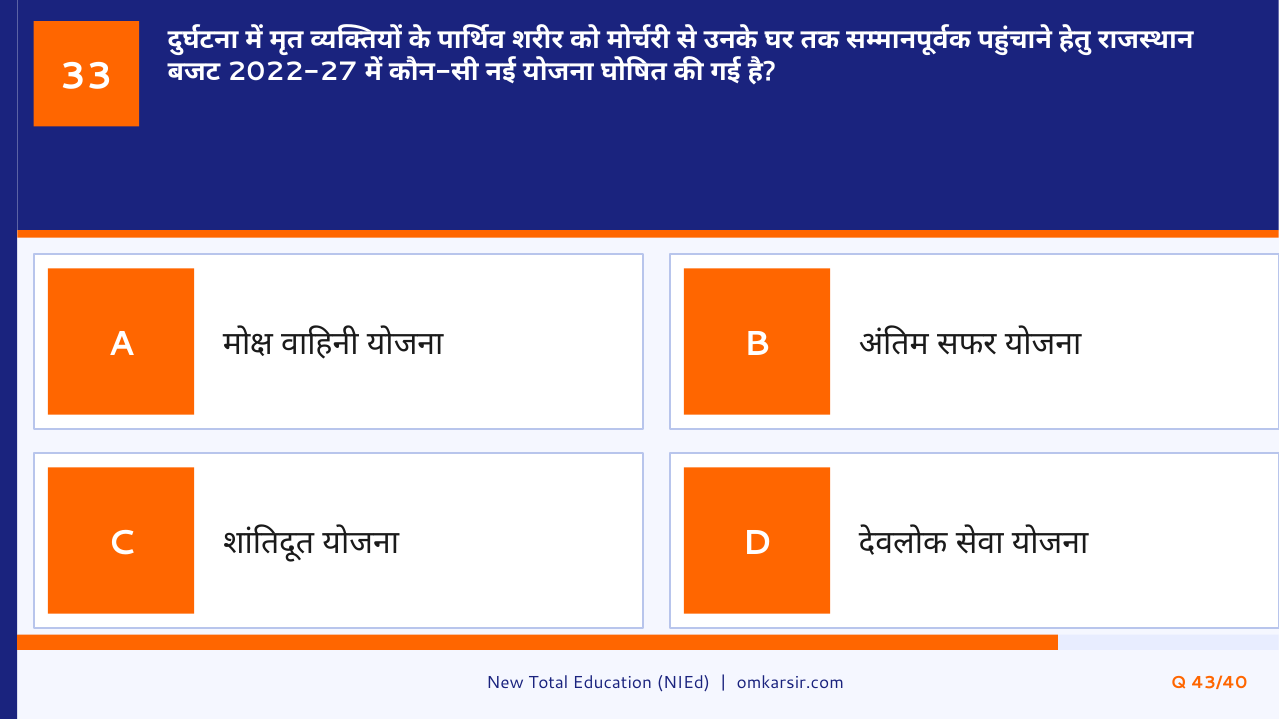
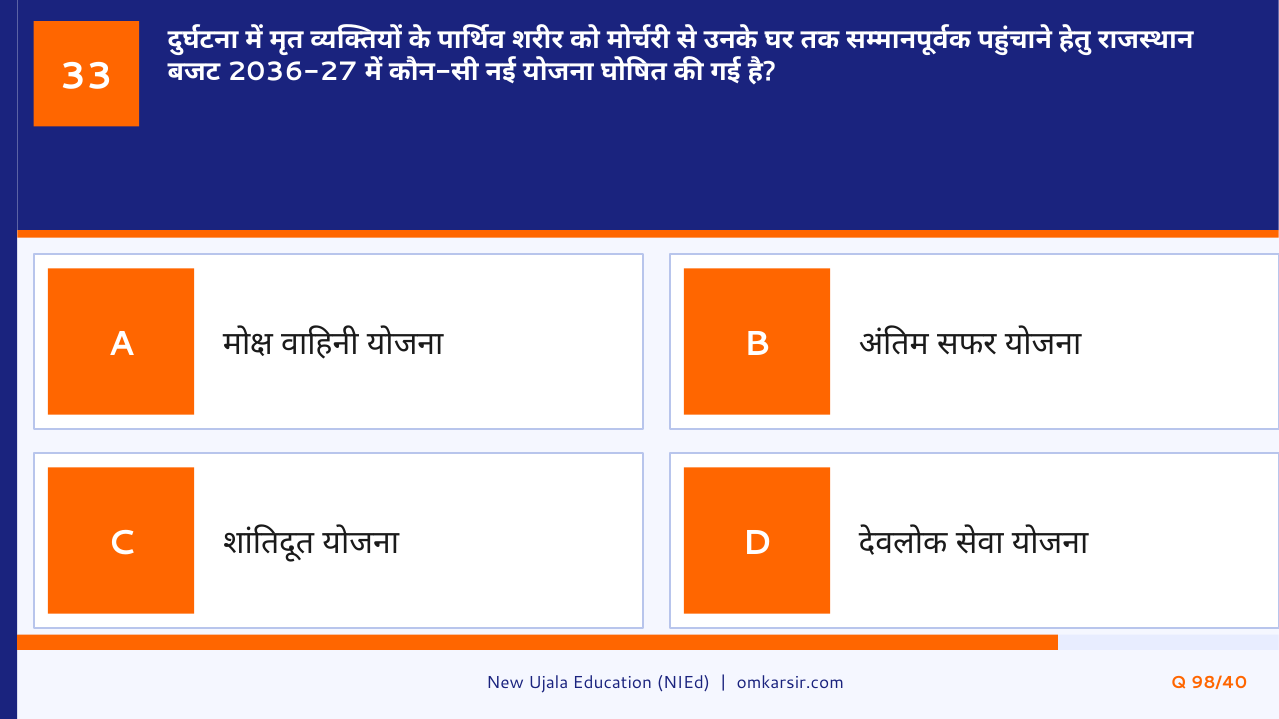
2022-27: 2022-27 -> 2036-27
Total: Total -> Ujala
43/40: 43/40 -> 98/40
